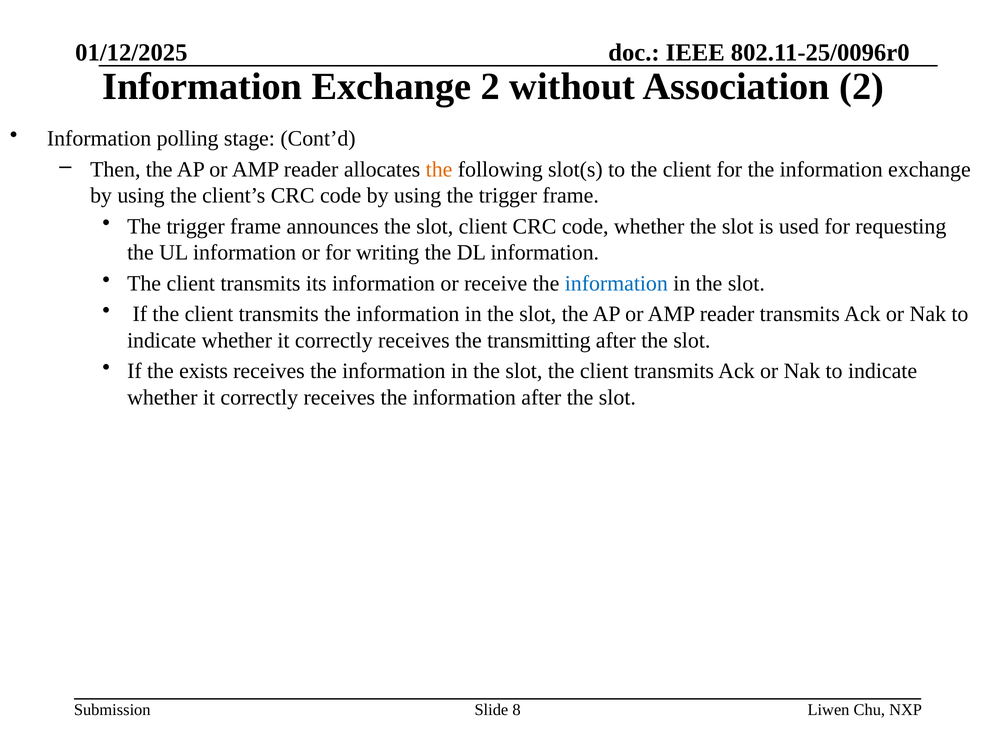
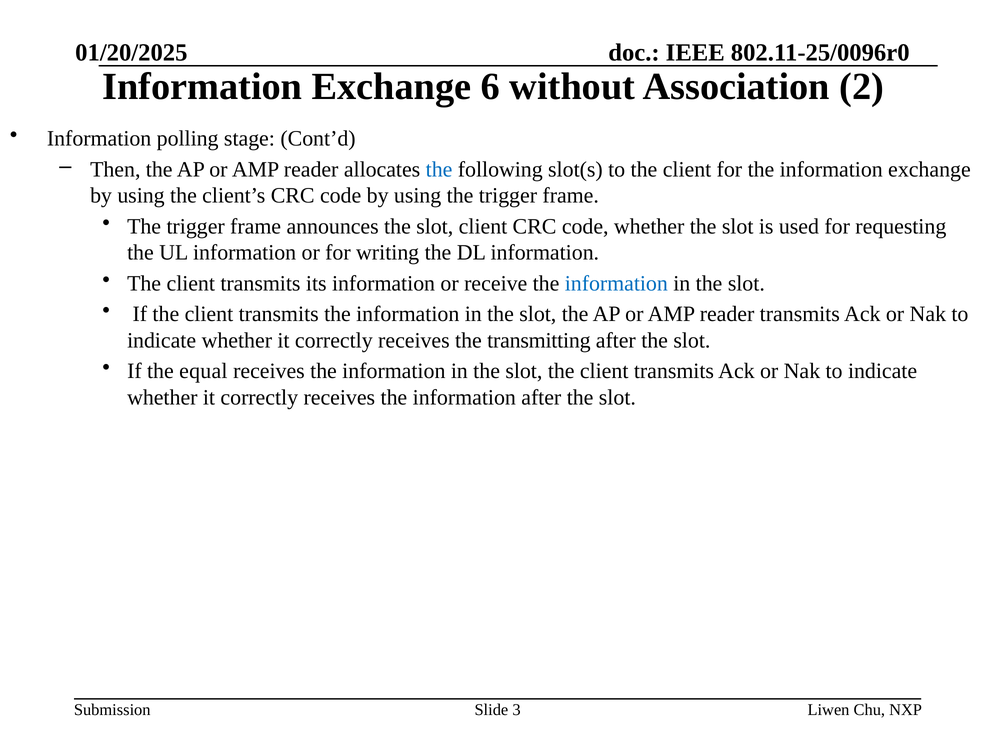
01/12/2025: 01/12/2025 -> 01/20/2025
Exchange 2: 2 -> 6
the at (439, 169) colour: orange -> blue
exists: exists -> equal
8: 8 -> 3
